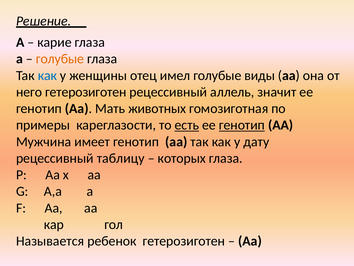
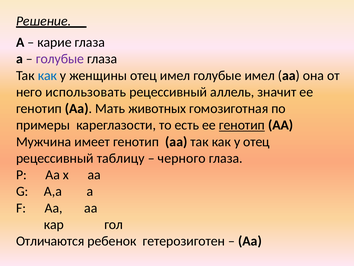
голубые at (60, 59) colour: orange -> purple
голубые виды: виды -> имел
него гетерозиготен: гетерозиготен -> использовать
есть underline: present -> none
у дату: дату -> отец
которых: которых -> черного
Называется: Называется -> Отличаются
